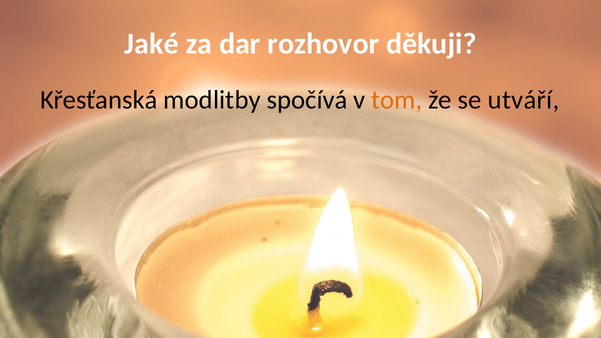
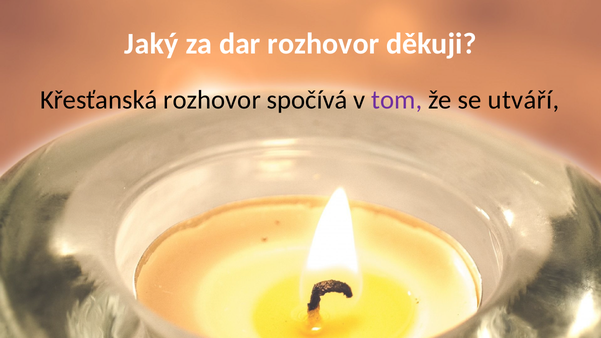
Jaké: Jaké -> Jaký
Křesťanská modlitby: modlitby -> rozhovor
tom colour: orange -> purple
